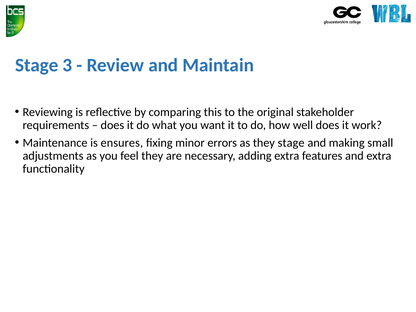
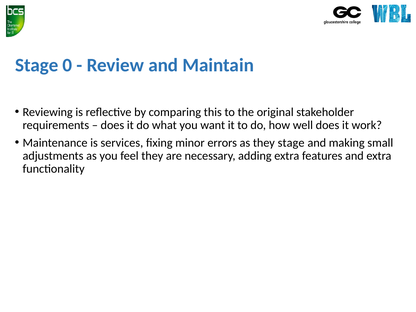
3: 3 -> 0
ensures: ensures -> services
